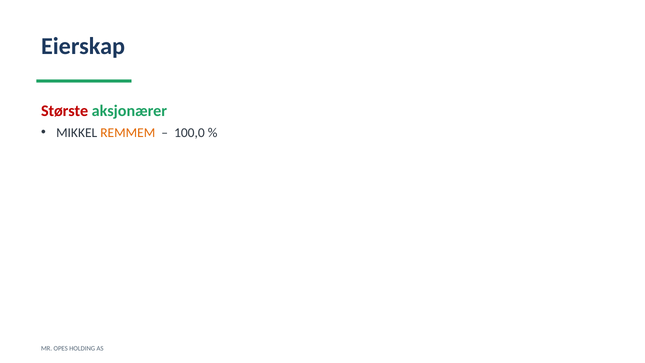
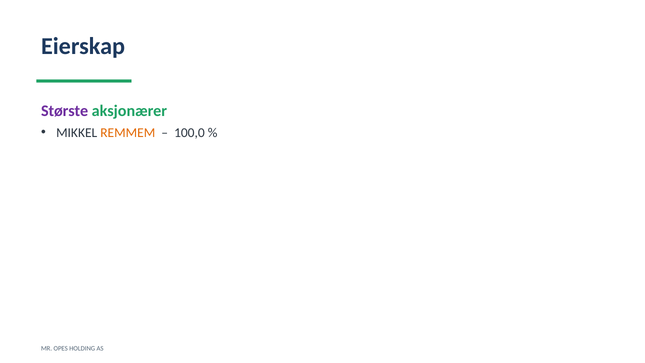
Største colour: red -> purple
